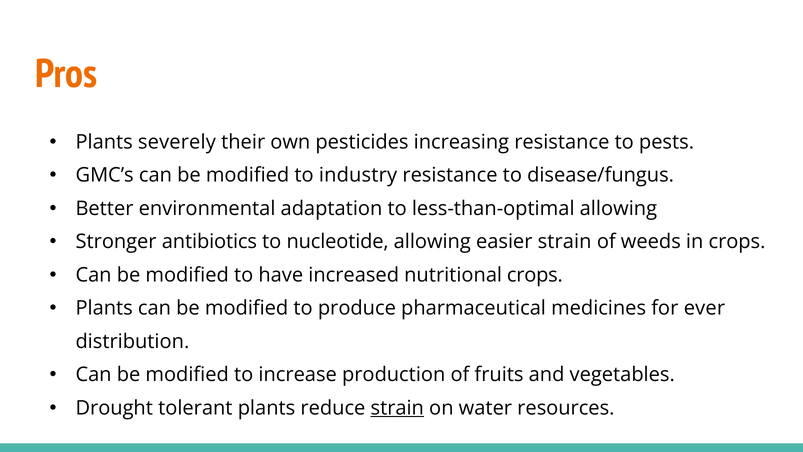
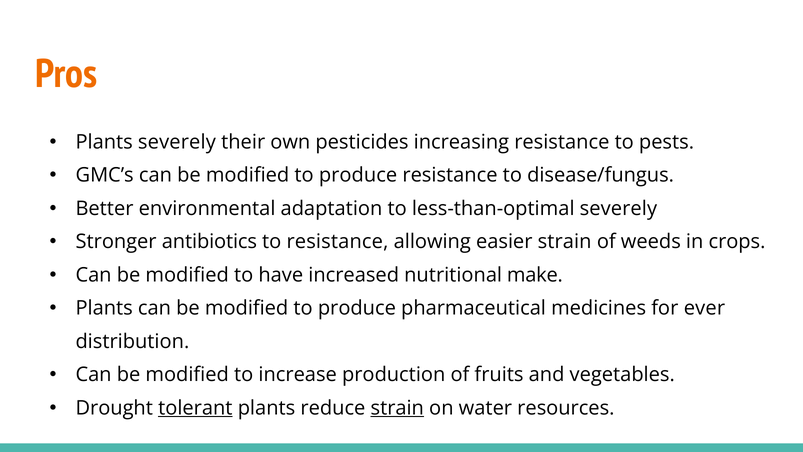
industry at (358, 175): industry -> produce
less-than-optimal allowing: allowing -> severely
to nucleotide: nucleotide -> resistance
nutritional crops: crops -> make
tolerant underline: none -> present
